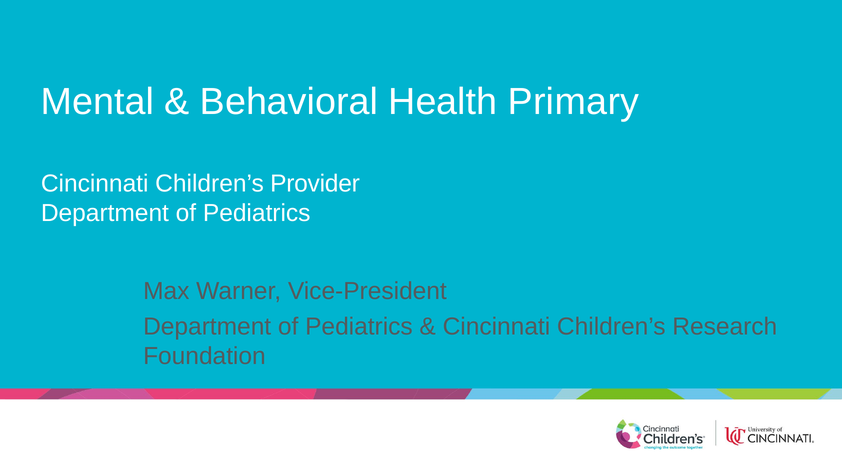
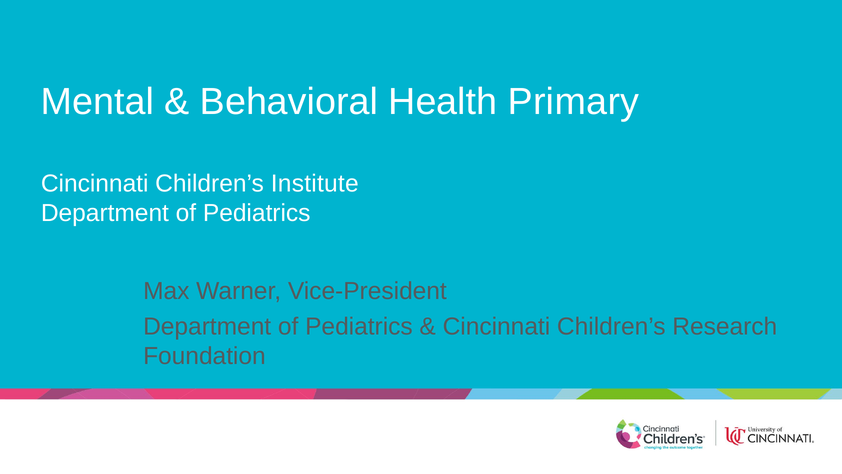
Provider: Provider -> Institute
